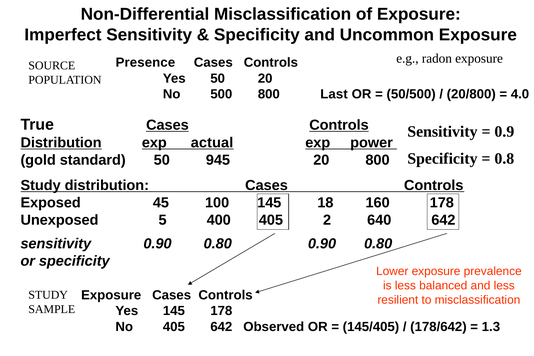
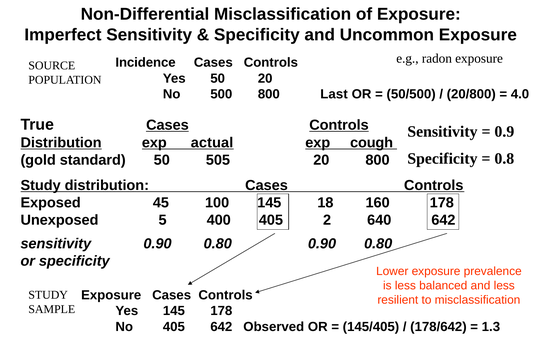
Presence: Presence -> Incidence
power: power -> cough
945: 945 -> 505
